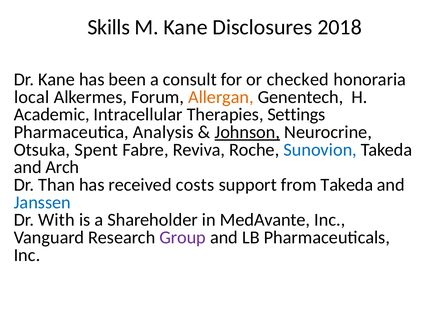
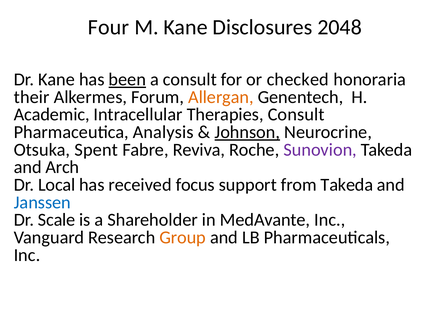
Skills: Skills -> Four
2018: 2018 -> 2048
been underline: none -> present
local: local -> their
Therapies Settings: Settings -> Consult
Sunovion colour: blue -> purple
Than: Than -> Local
costs: costs -> focus
With: With -> Scale
Group colour: purple -> orange
